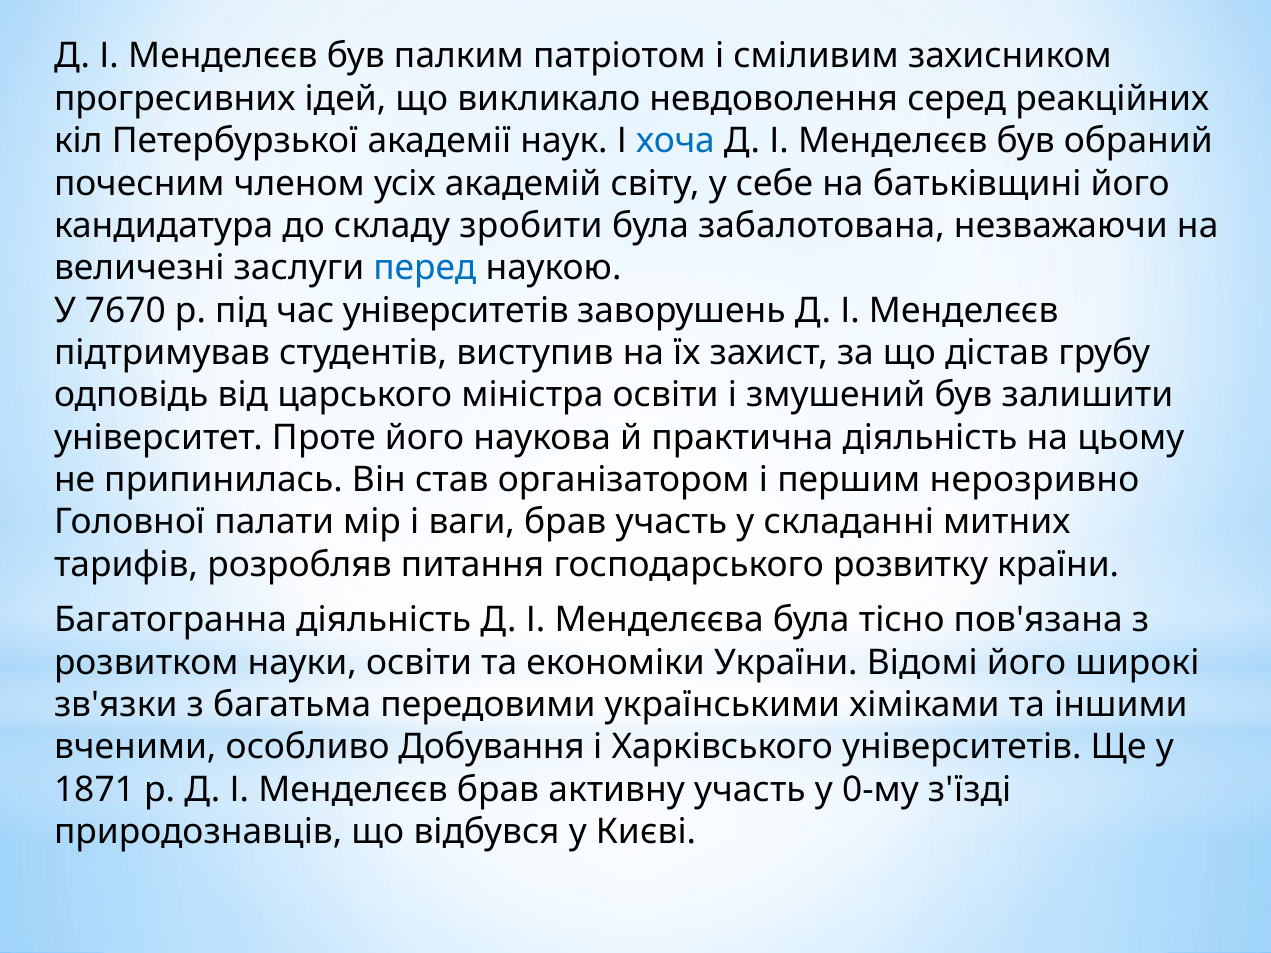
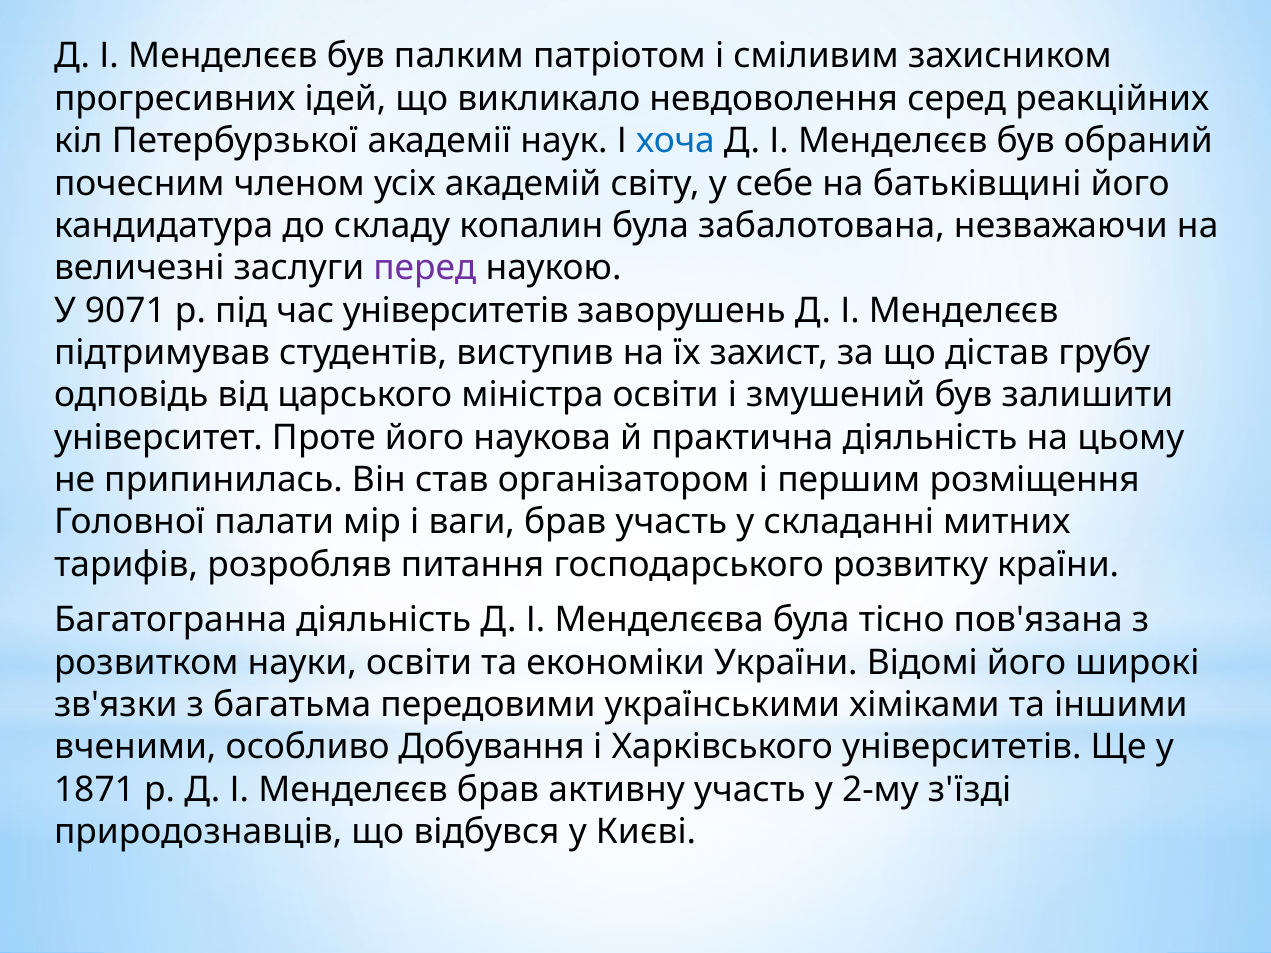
зробити: зробити -> копалин
перед colour: blue -> purple
7670: 7670 -> 9071
нерозривно: нерозривно -> розміщення
0-му: 0-му -> 2-му
